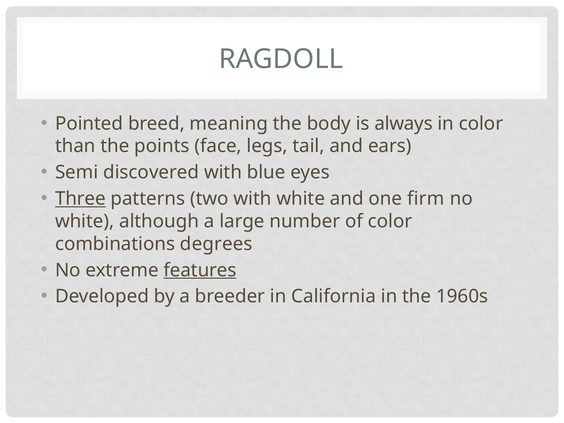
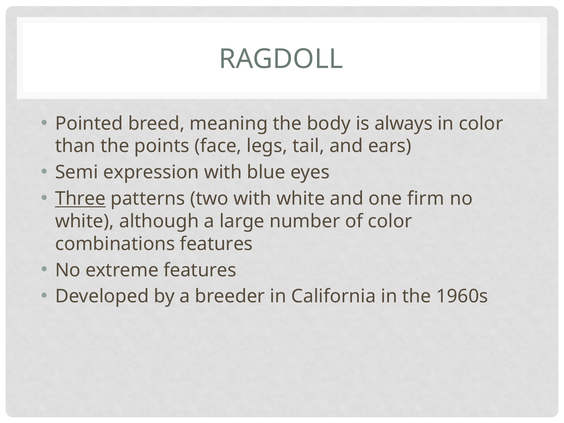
discovered: discovered -> expression
combinations degrees: degrees -> features
features at (200, 270) underline: present -> none
